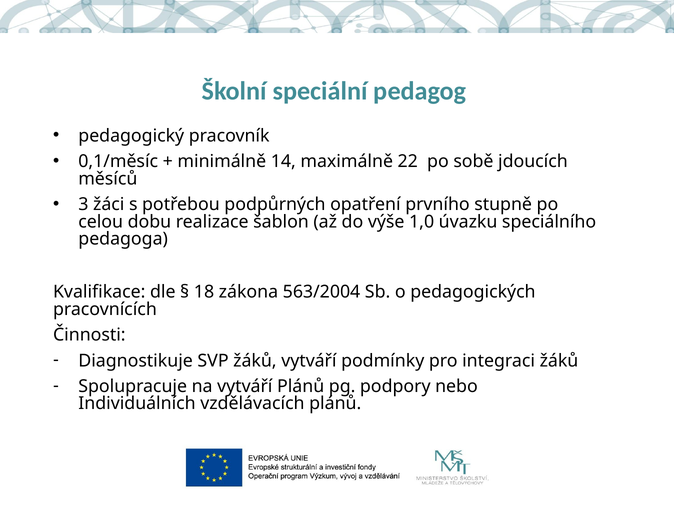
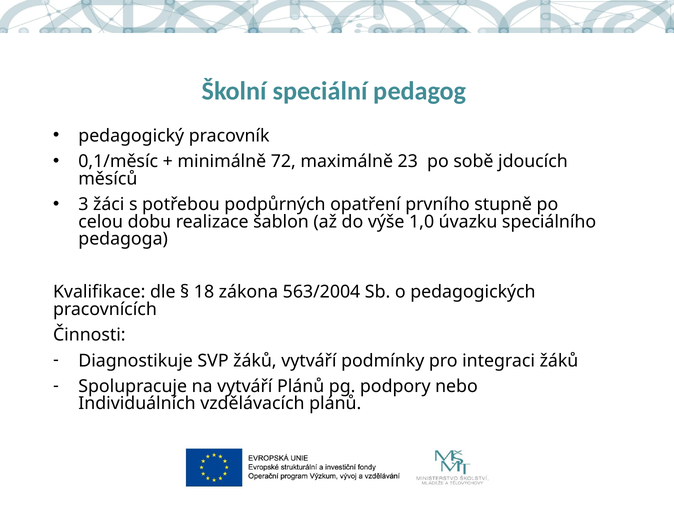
14: 14 -> 72
22: 22 -> 23
